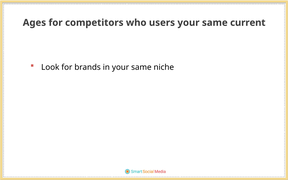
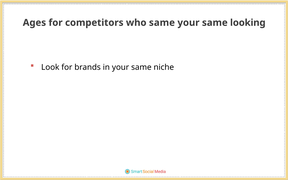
who users: users -> same
current: current -> looking
